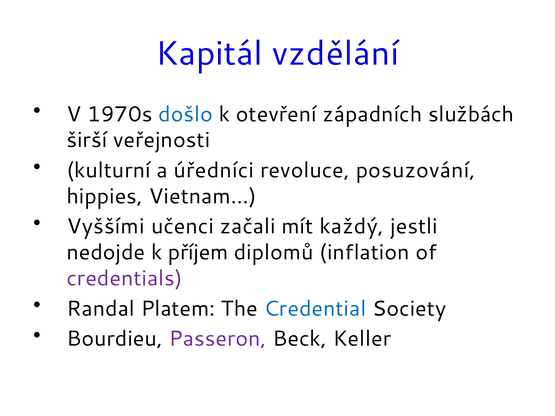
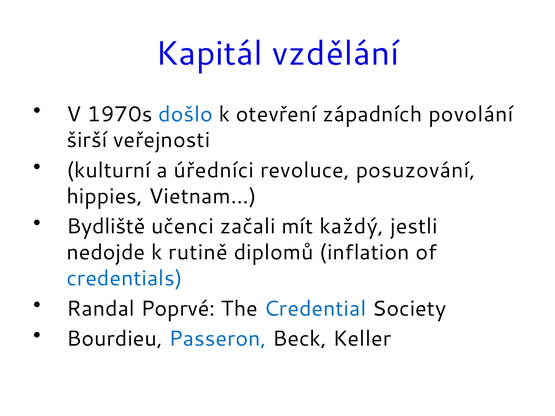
službách: službách -> povolání
Vyššími: Vyššími -> Bydliště
příjem: příjem -> rutině
credentials colour: purple -> blue
Platem: Platem -> Poprvé
Passeron colour: purple -> blue
